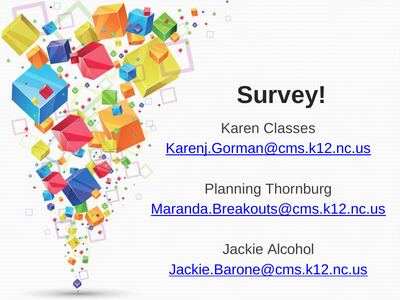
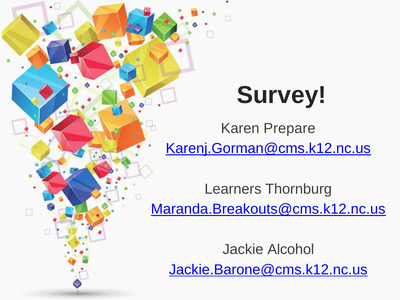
Classes: Classes -> Prepare
Planning: Planning -> Learners
